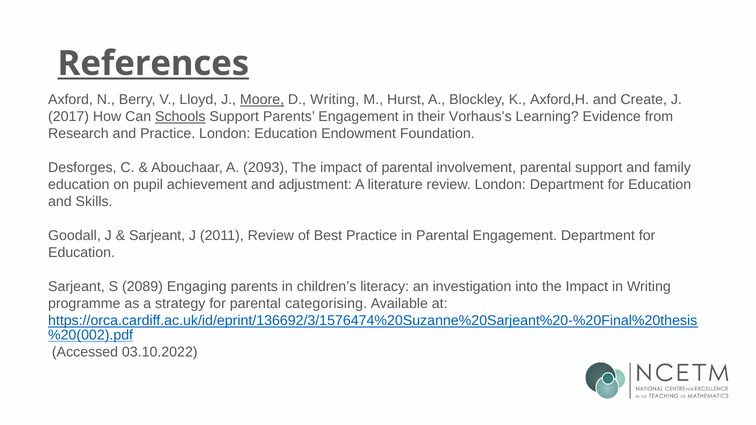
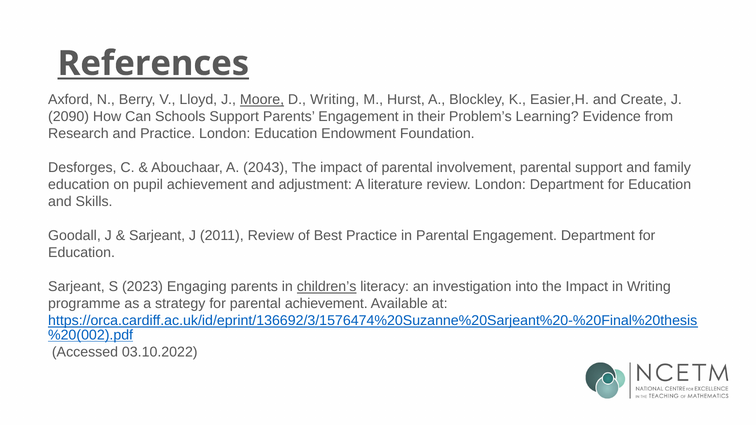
Axford,H: Axford,H -> Easier,H
2017: 2017 -> 2090
Schools underline: present -> none
Vorhaus’s: Vorhaus’s -> Problem’s
2093: 2093 -> 2043
2089: 2089 -> 2023
children’s underline: none -> present
parental categorising: categorising -> achievement
